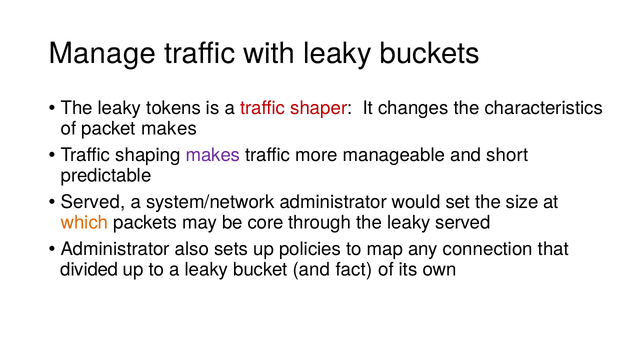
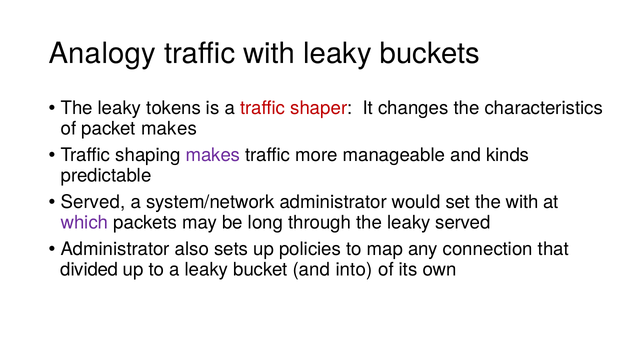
Manage: Manage -> Analogy
short: short -> kinds
the size: size -> with
which colour: orange -> purple
core: core -> long
fact: fact -> into
